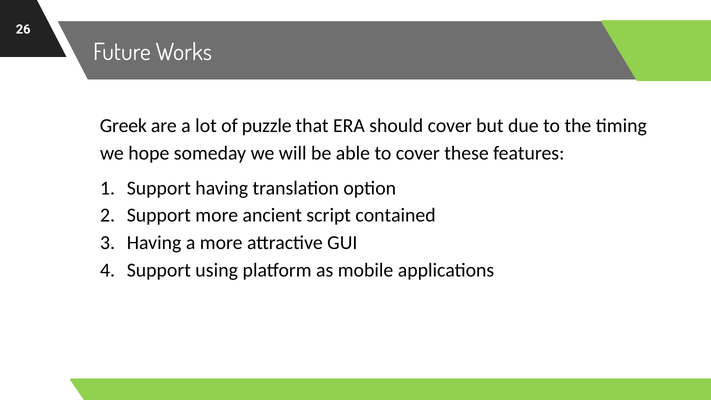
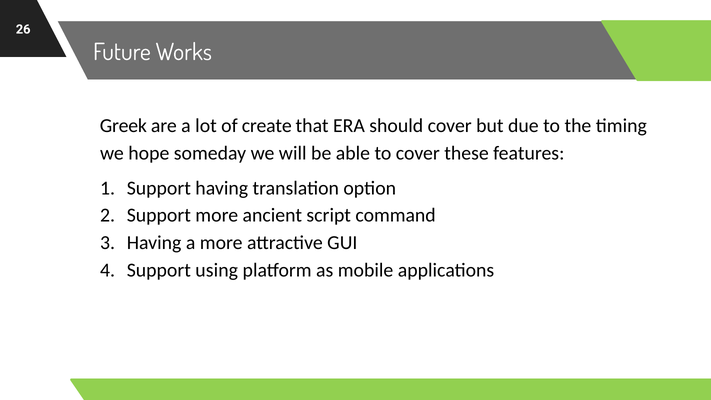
puzzle: puzzle -> create
contained: contained -> command
